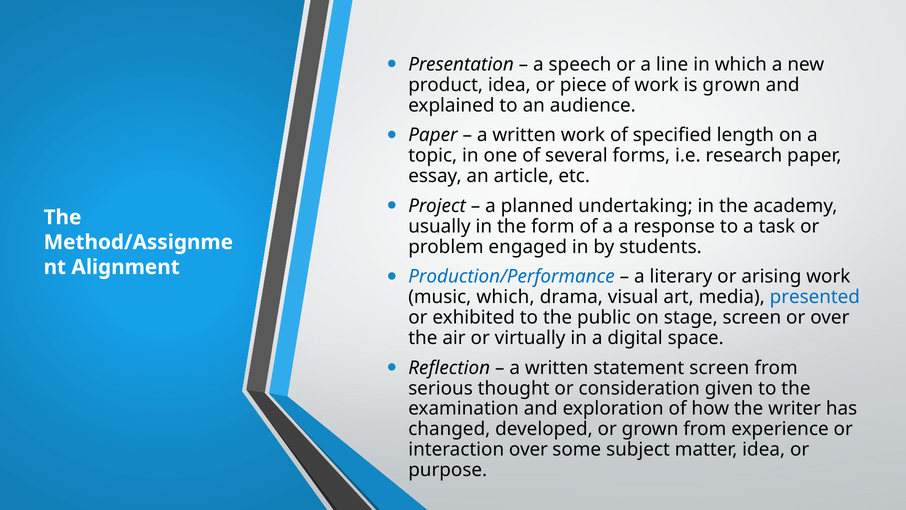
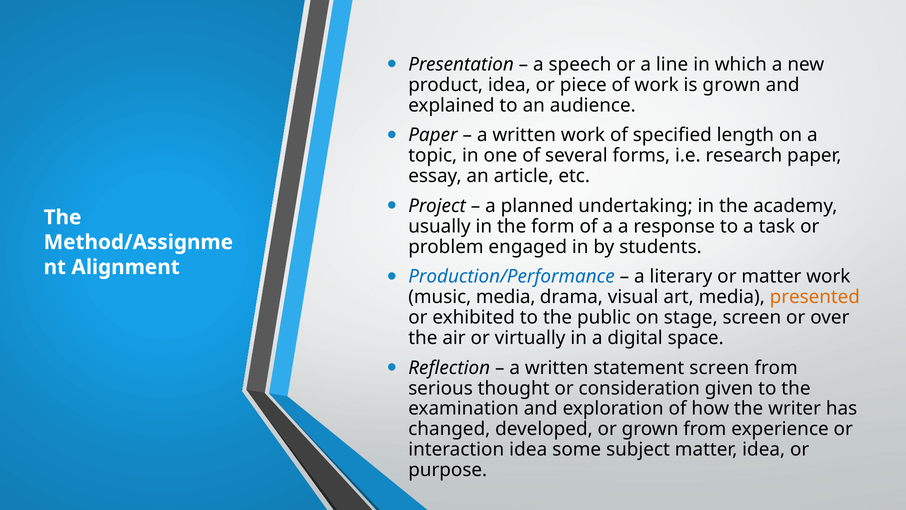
or arising: arising -> matter
music which: which -> media
presented colour: blue -> orange
interaction over: over -> idea
